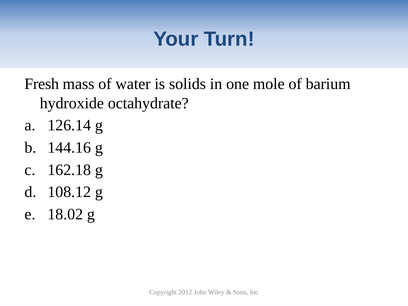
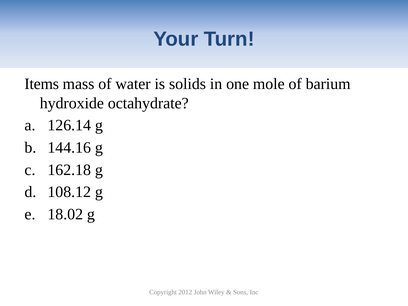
Fresh: Fresh -> Items
